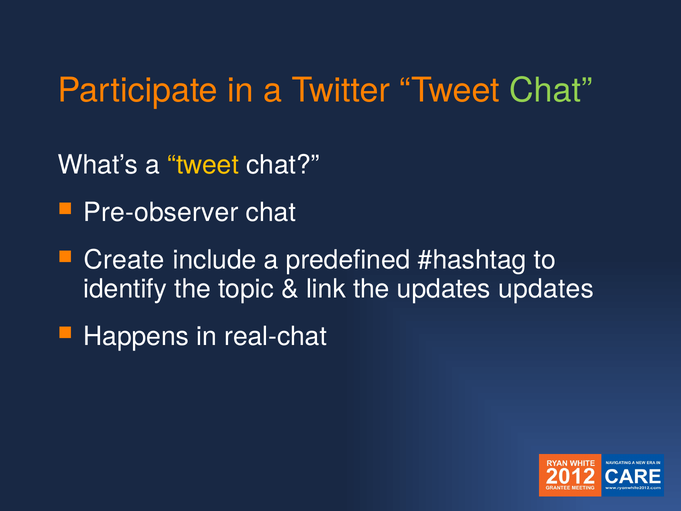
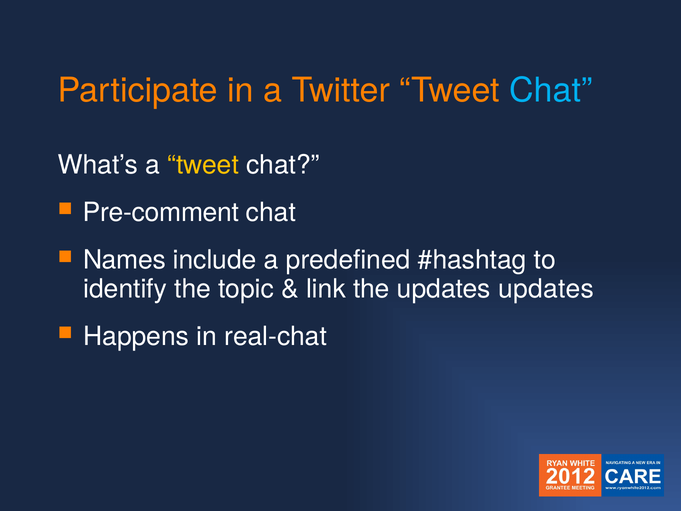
Chat at (551, 90) colour: light green -> light blue
Pre-observer: Pre-observer -> Pre-comment
Create: Create -> Names
